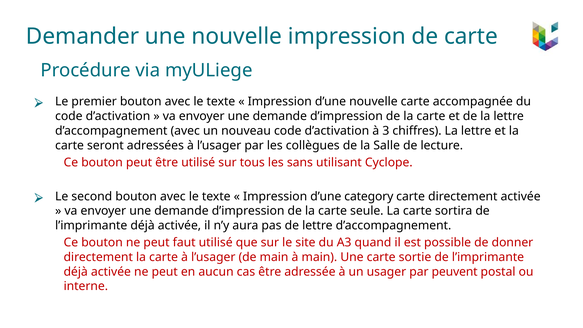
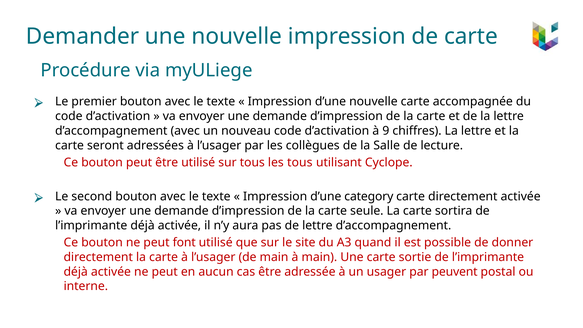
3: 3 -> 9
les sans: sans -> tous
faut: faut -> font
